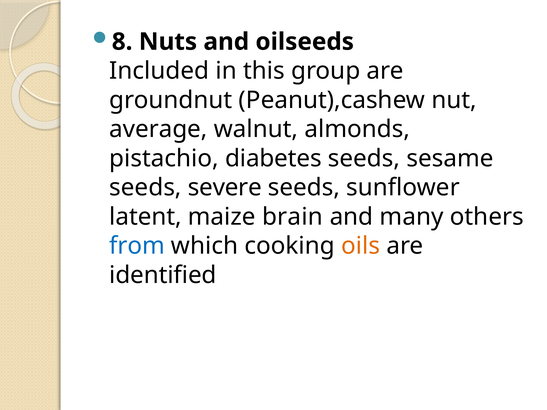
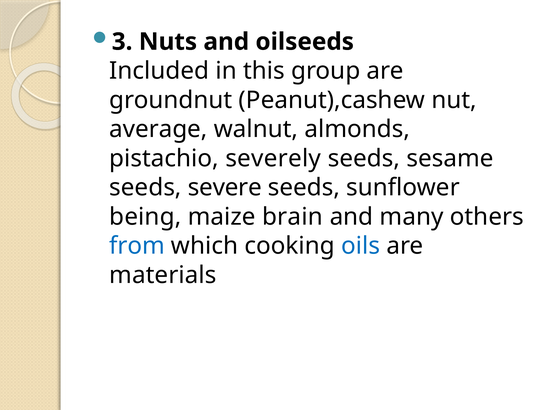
8: 8 -> 3
diabetes: diabetes -> severely
latent: latent -> being
oils colour: orange -> blue
identified: identified -> materials
